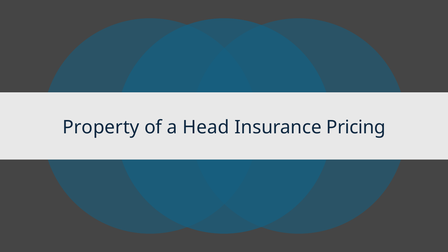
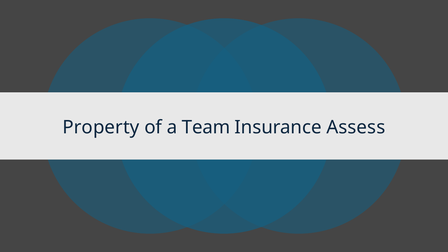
Head: Head -> Team
Pricing: Pricing -> Assess
